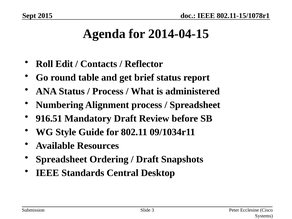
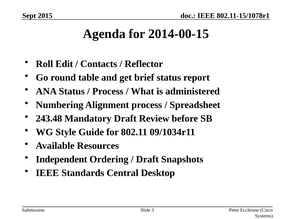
2014-04-15: 2014-04-15 -> 2014-00-15
916.51: 916.51 -> 243.48
Spreadsheet at (61, 159): Spreadsheet -> Independent
